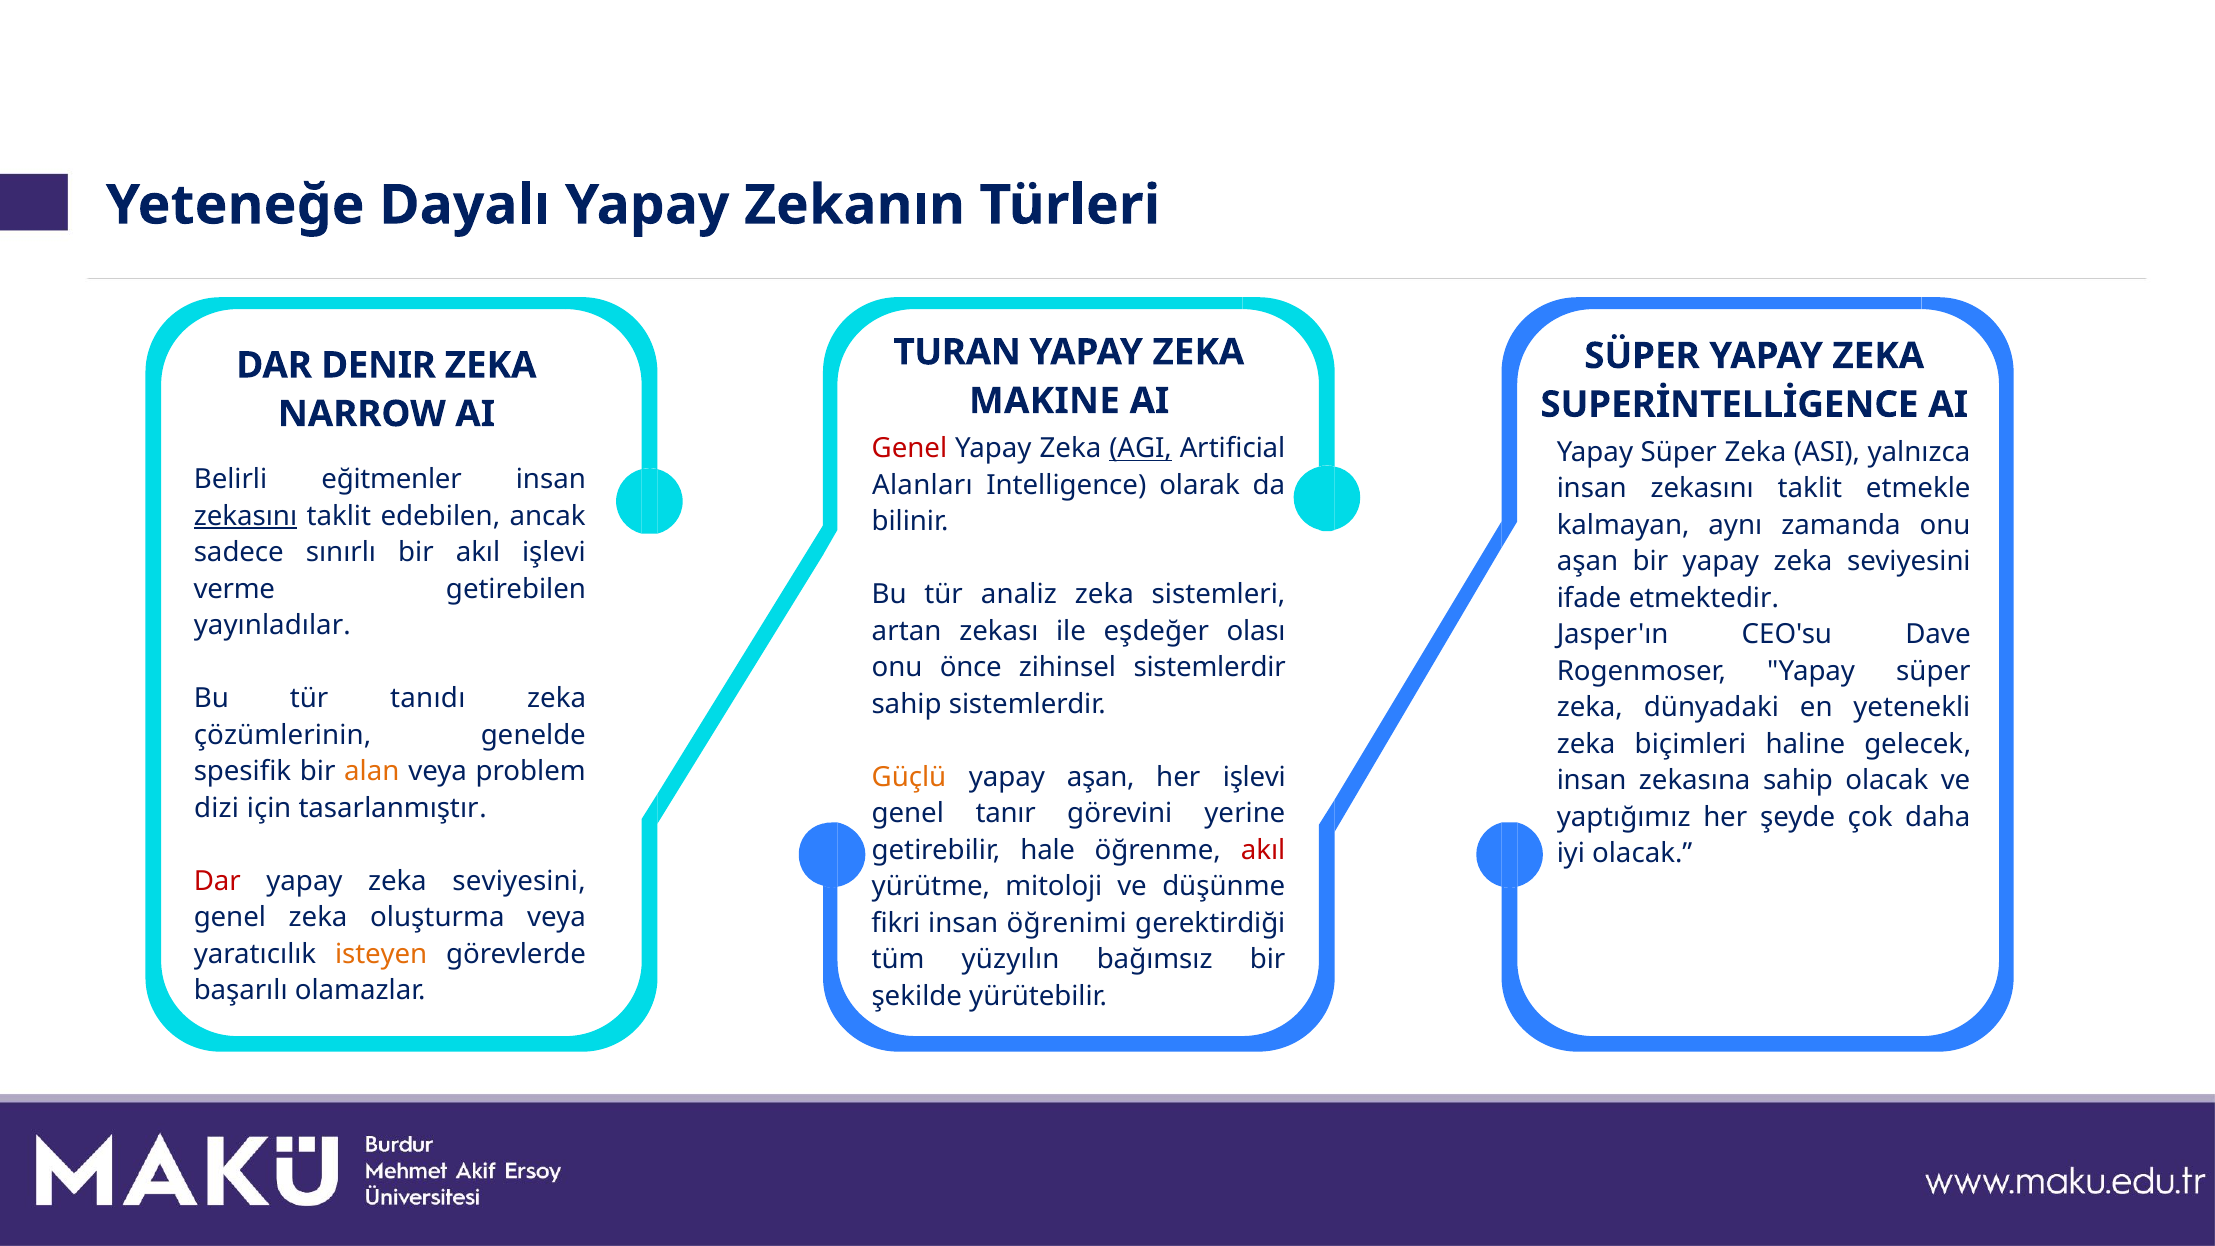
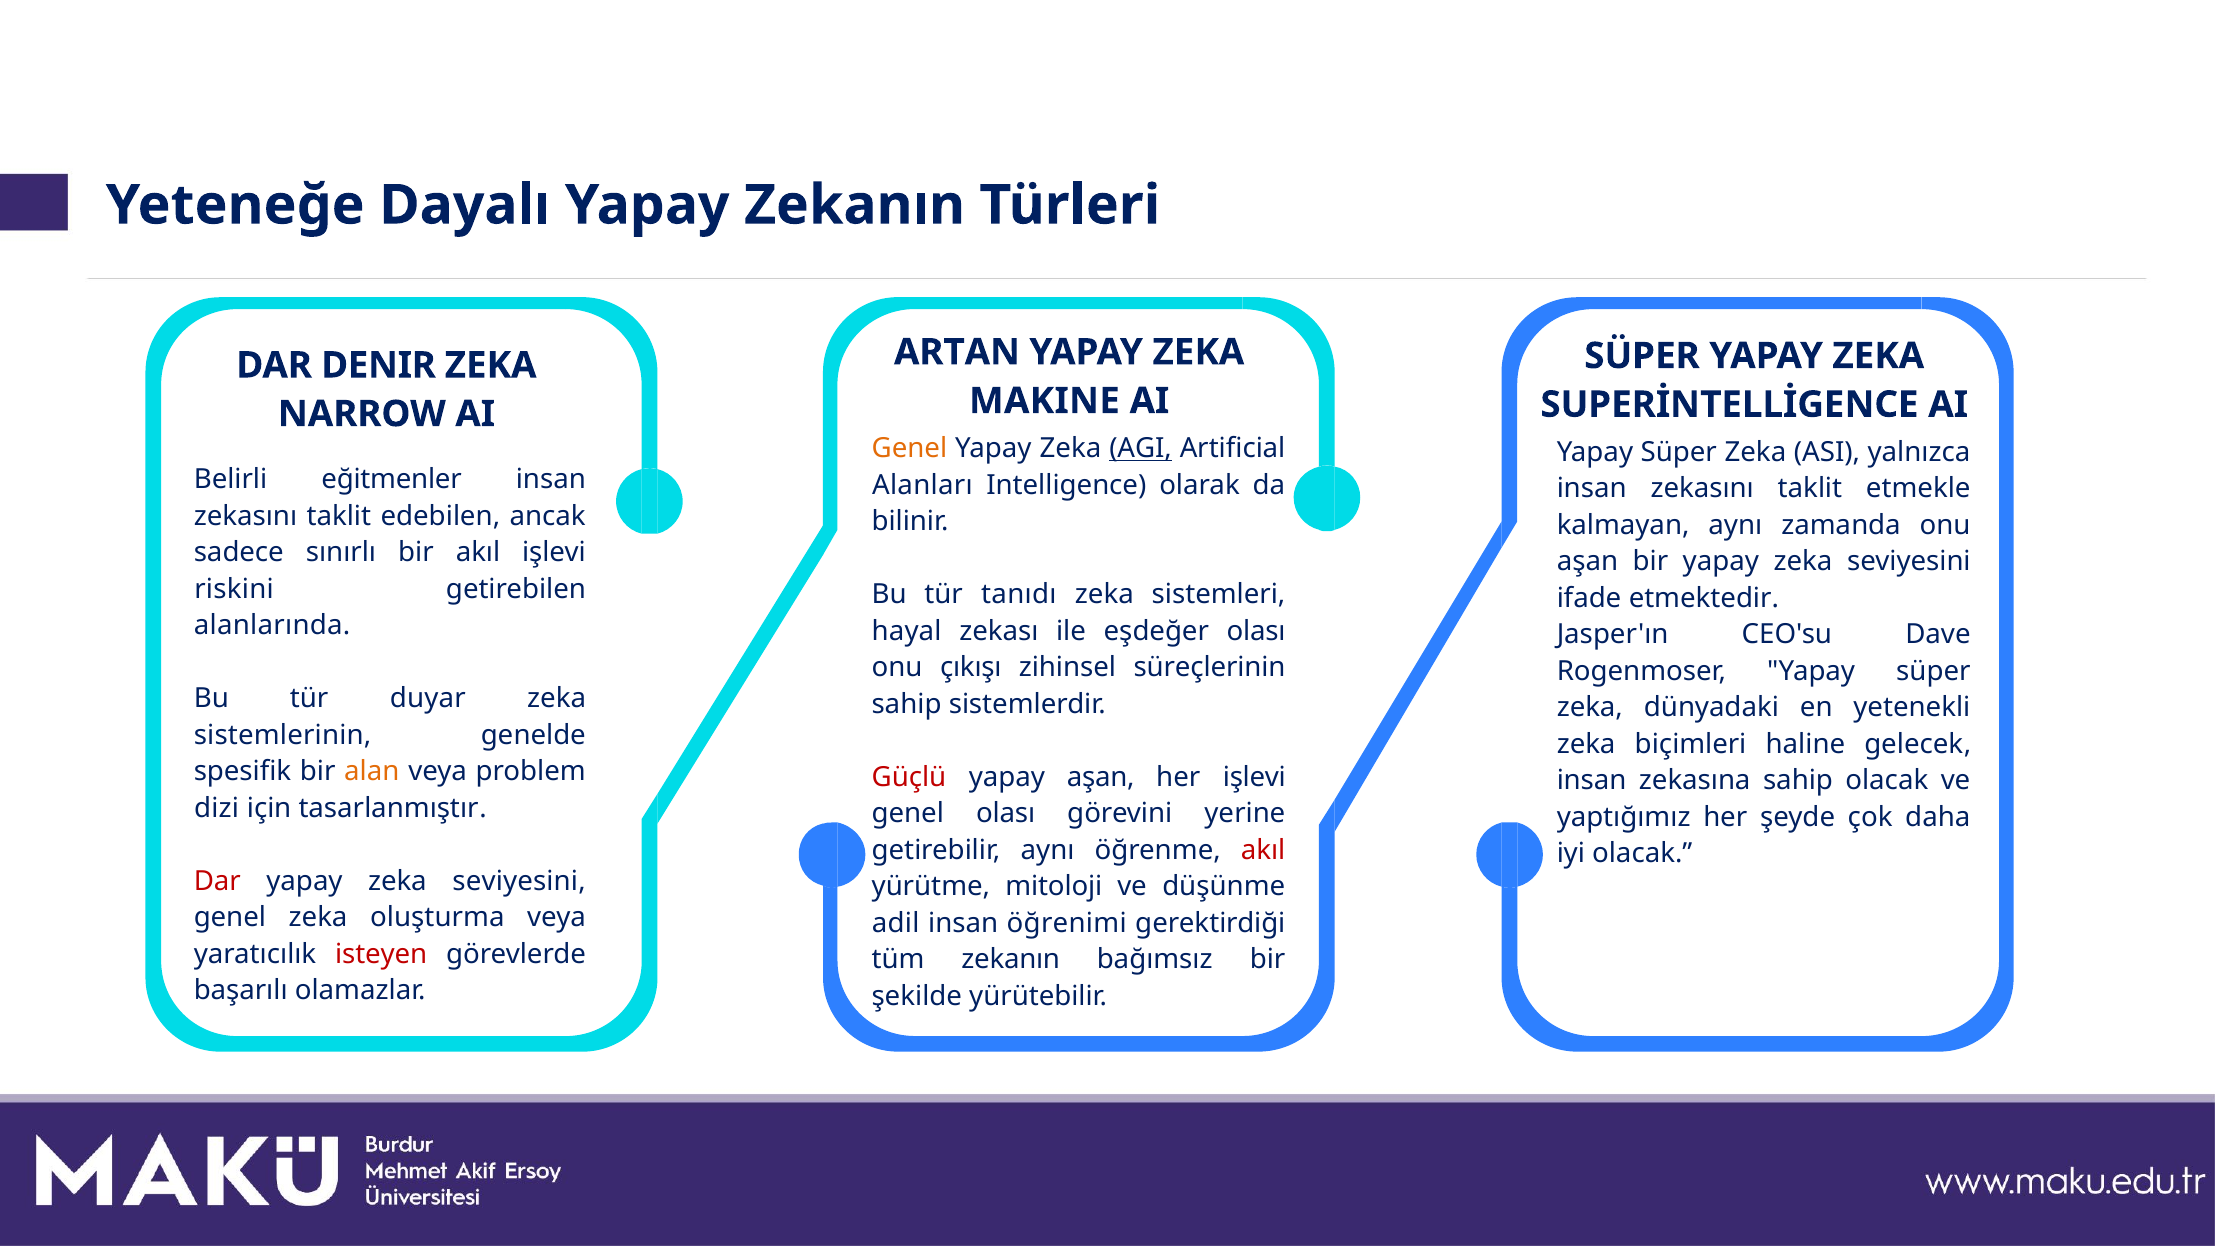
TURAN: TURAN -> ARTAN
Genel at (909, 449) colour: red -> orange
zekasını at (245, 516) underline: present -> none
verme: verme -> riskini
analiz: analiz -> tanıdı
yayınladılar: yayınladılar -> alanlarında
artan: artan -> hayal
önce: önce -> çıkışı
zihinsel sistemlerdir: sistemlerdir -> süreçlerinin
tanıdı: tanıdı -> duyar
çözümlerinin: çözümlerinin -> sistemlerinin
Güçlü colour: orange -> red
genel tanır: tanır -> olası
getirebilir hale: hale -> aynı
fikri: fikri -> adil
isteyen colour: orange -> red
tüm yüzyılın: yüzyılın -> zekanın
